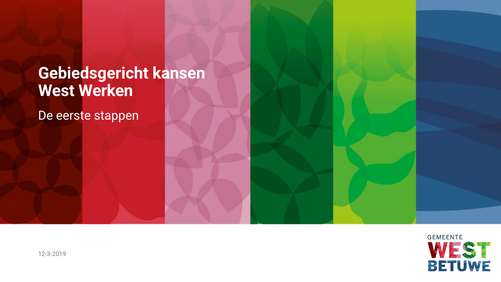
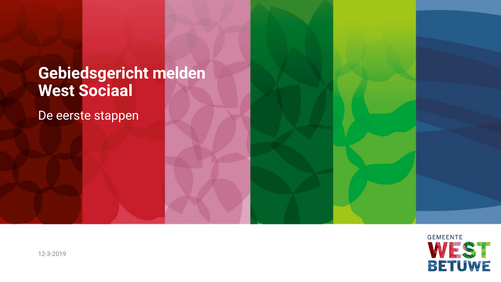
kansen: kansen -> melden
Werken: Werken -> Sociaal
